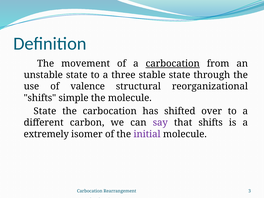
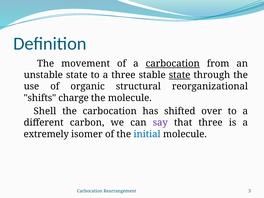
state at (180, 75) underline: none -> present
valence: valence -> organic
simple: simple -> charge
State at (45, 111): State -> Shell
that shifts: shifts -> three
initial colour: purple -> blue
